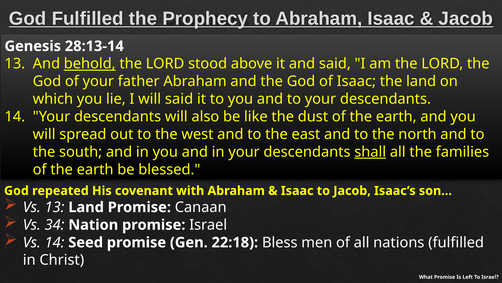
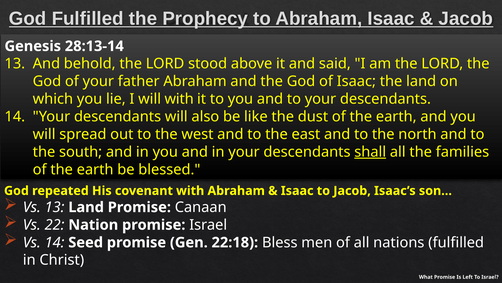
behold underline: present -> none
will said: said -> with
34: 34 -> 22
